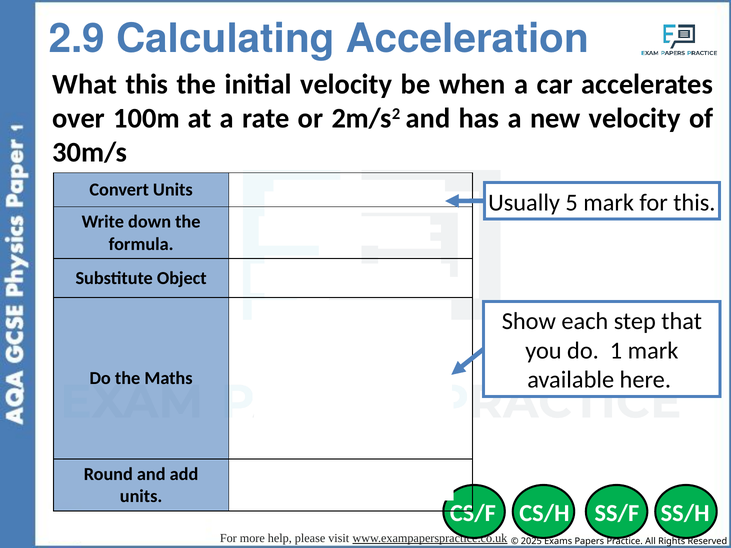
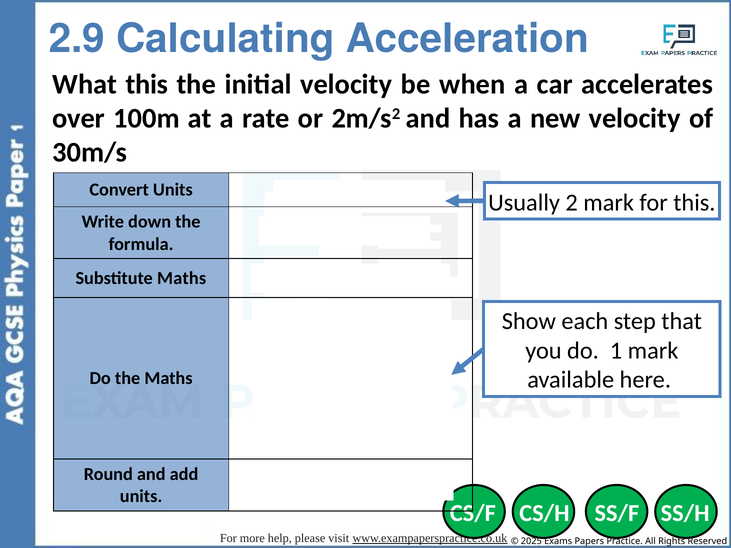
Usually 5: 5 -> 2
Substitute Object: Object -> Maths
